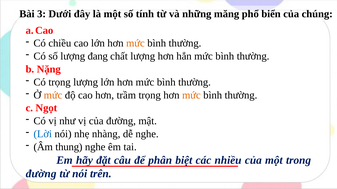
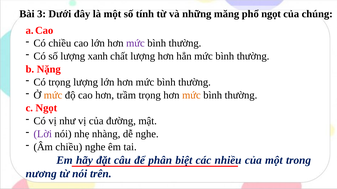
phổ biển: biển -> ngọt
mức at (135, 43) colour: orange -> purple
đang: đang -> xanh
Lời colour: blue -> purple
Âm thung: thung -> chiều
đường at (41, 174): đường -> nương
